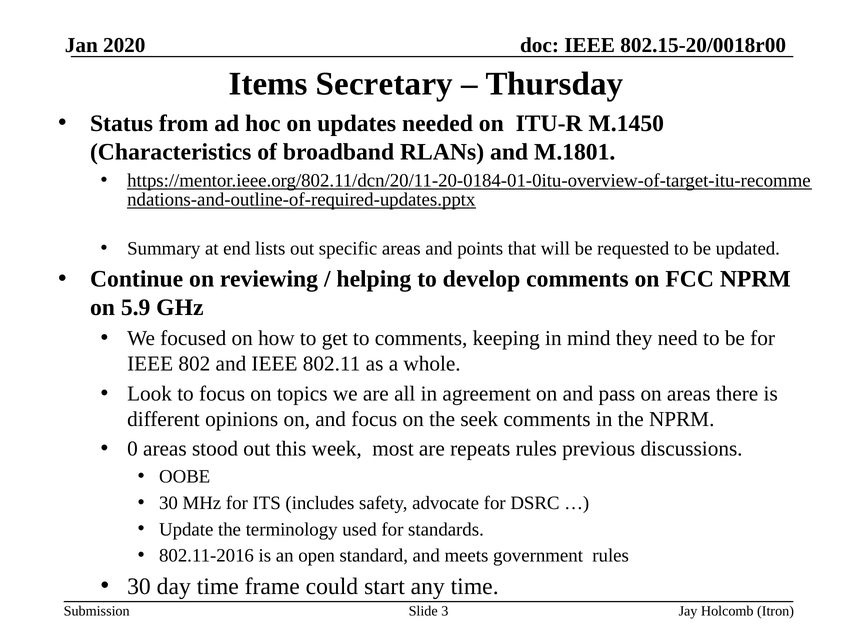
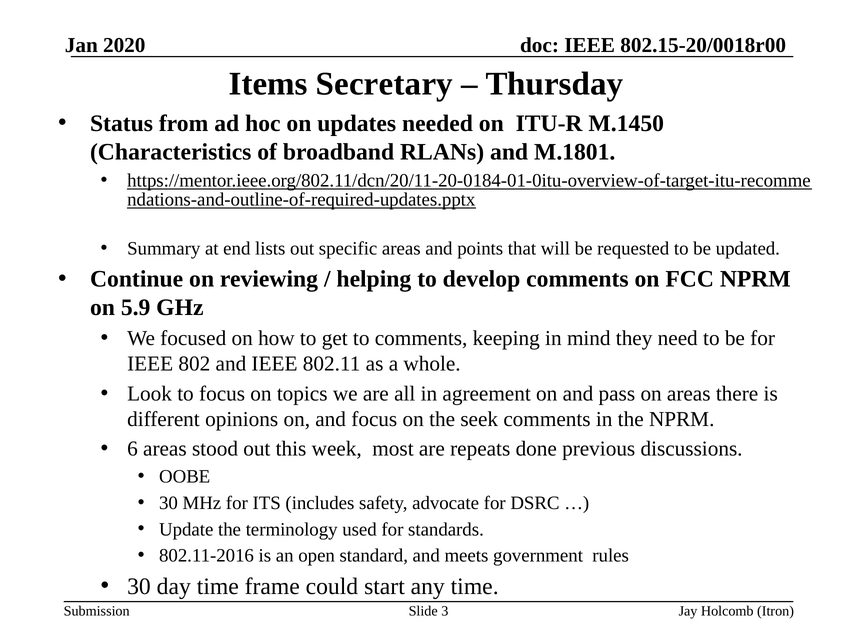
0: 0 -> 6
repeats rules: rules -> done
